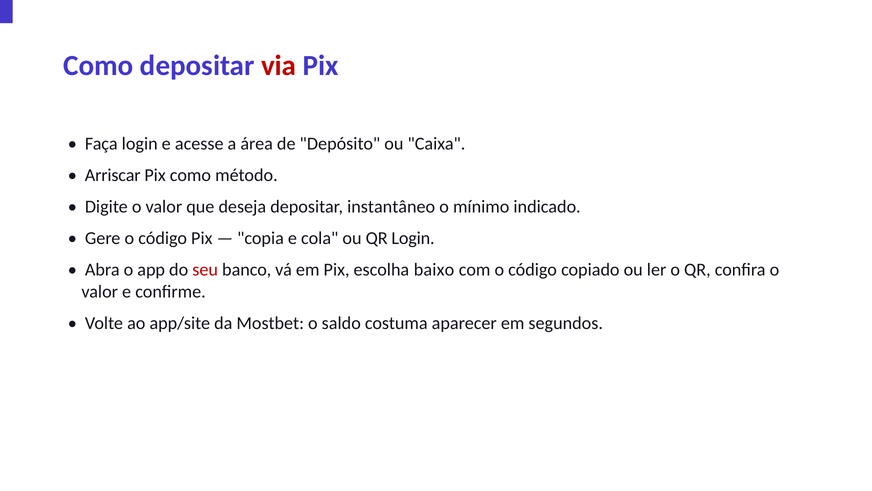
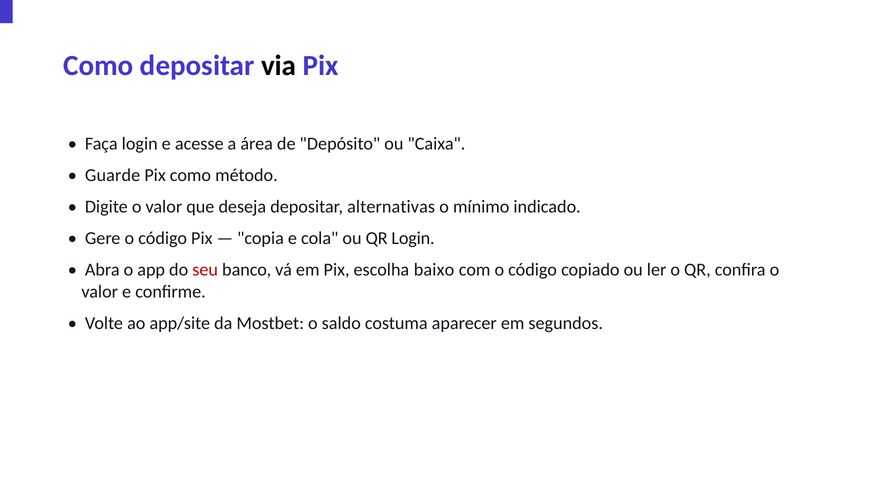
via colour: red -> black
Arriscar: Arriscar -> Guarde
instantâneo: instantâneo -> alternativas
